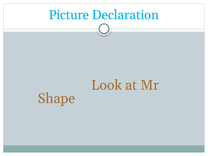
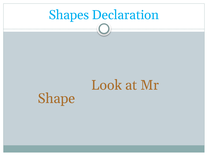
Picture: Picture -> Shapes
